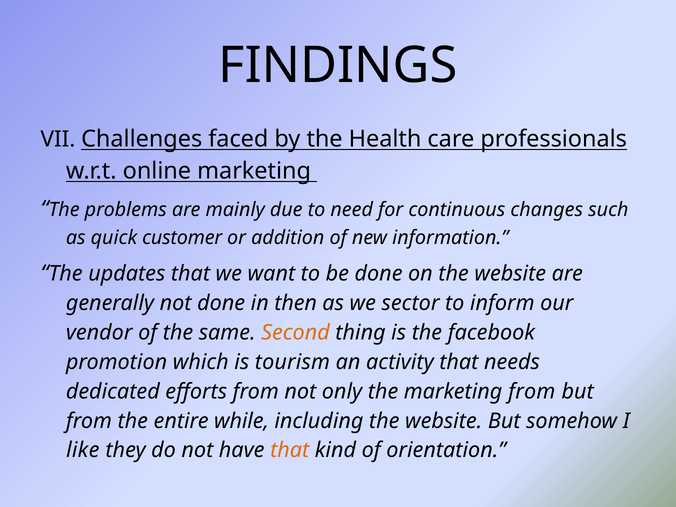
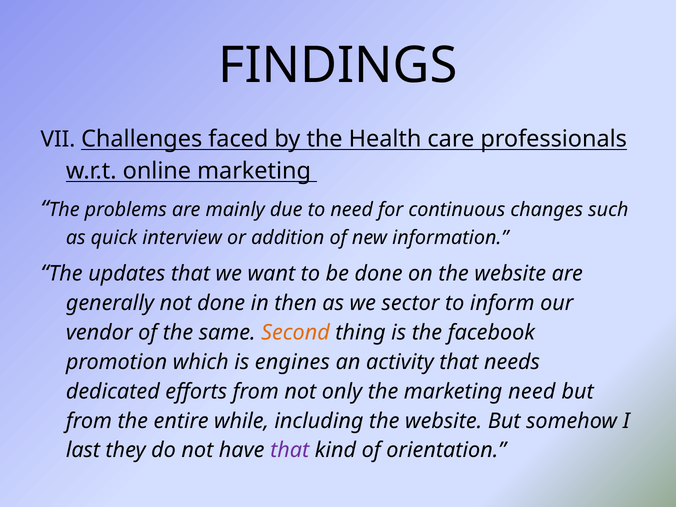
customer: customer -> interview
tourism: tourism -> engines
marketing from: from -> need
like: like -> last
that at (290, 450) colour: orange -> purple
